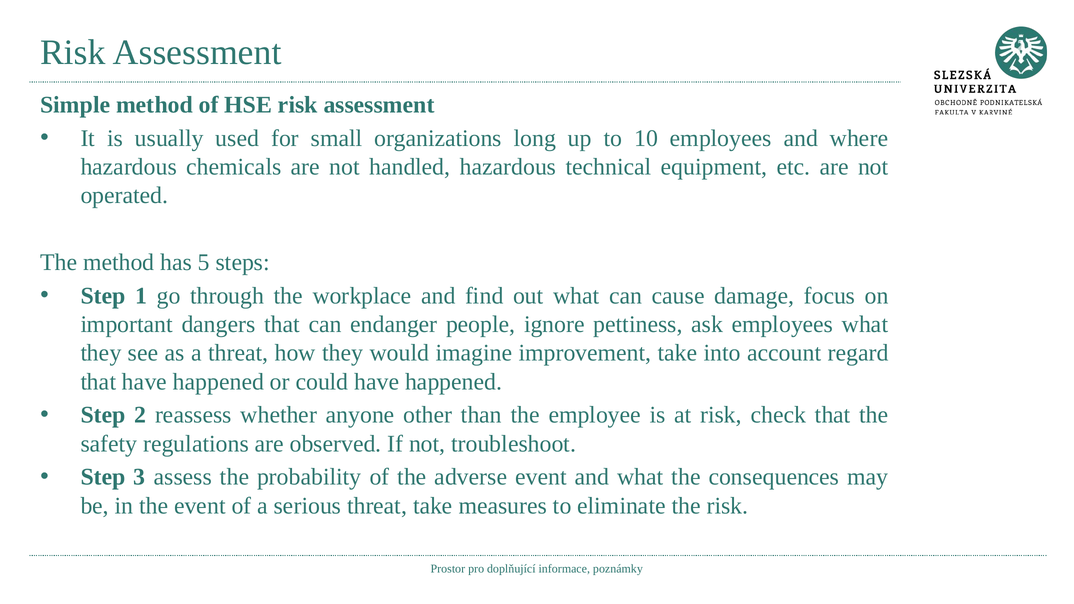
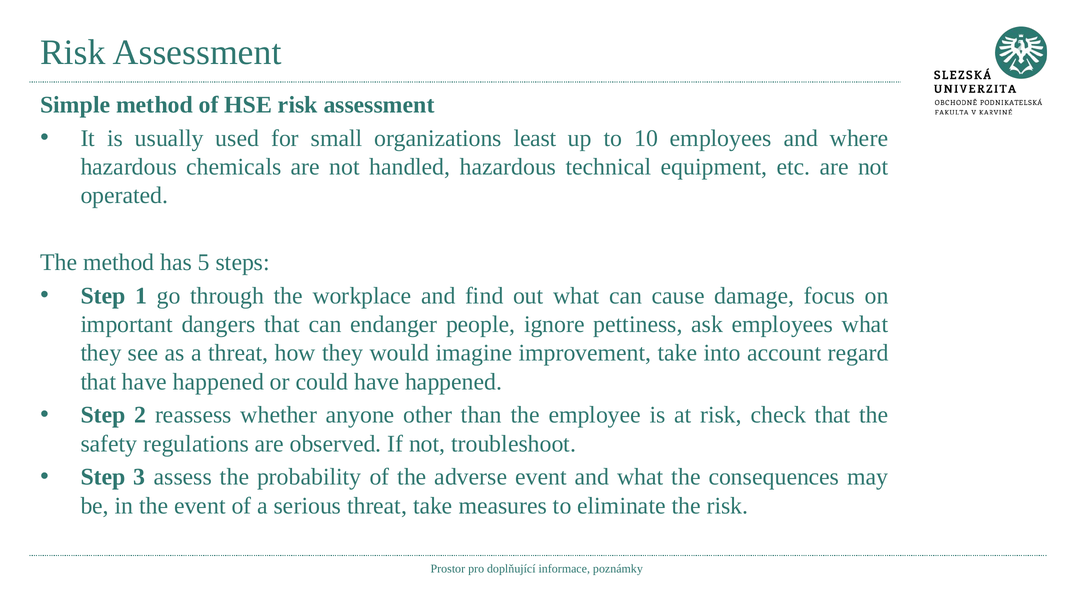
long: long -> least
